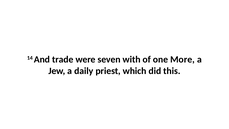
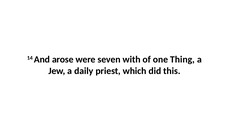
trade: trade -> arose
More: More -> Thing
